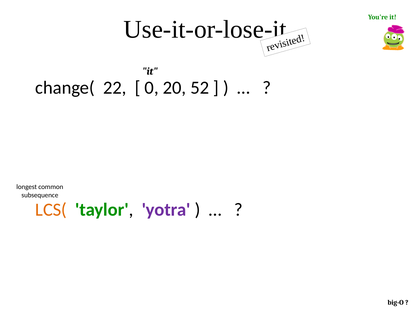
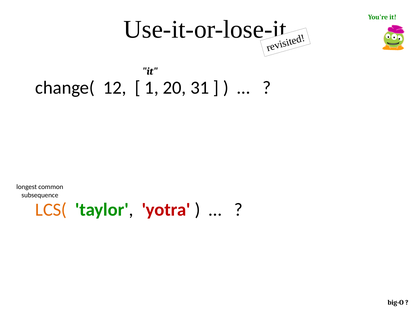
22: 22 -> 12
0: 0 -> 1
52: 52 -> 31
yotra colour: purple -> red
